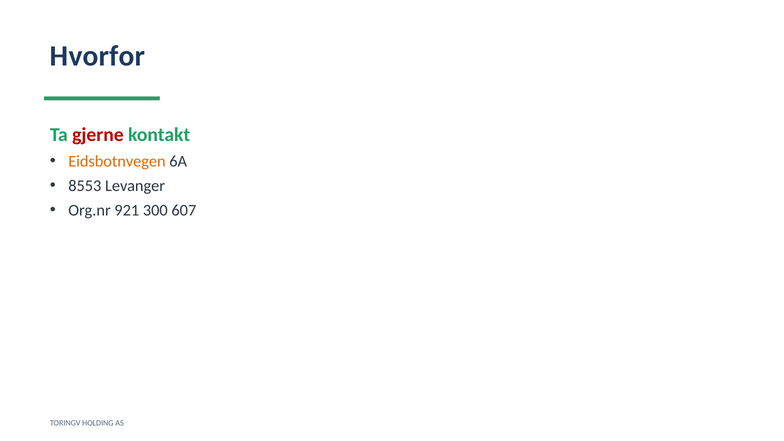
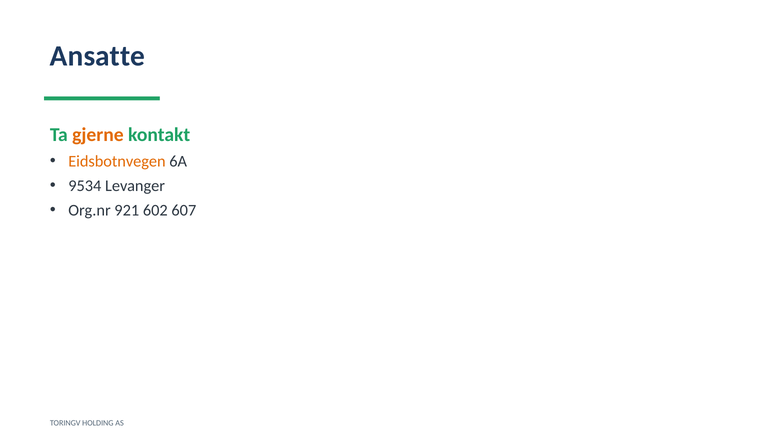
Hvorfor: Hvorfor -> Ansatte
gjerne colour: red -> orange
8553: 8553 -> 9534
300: 300 -> 602
